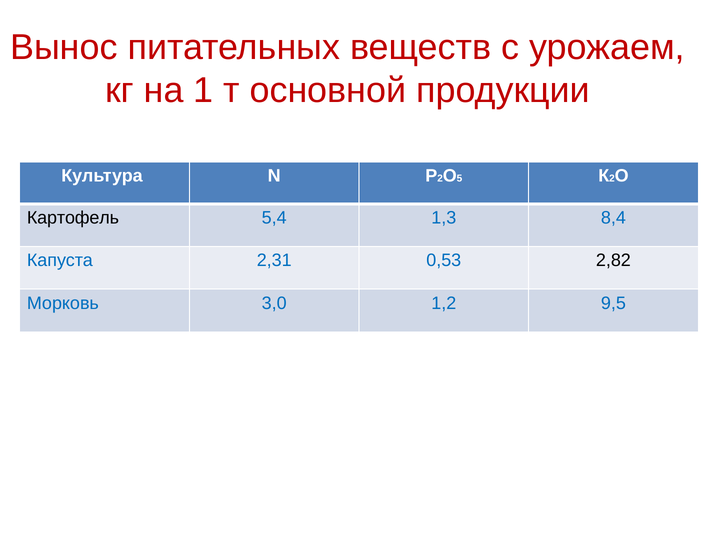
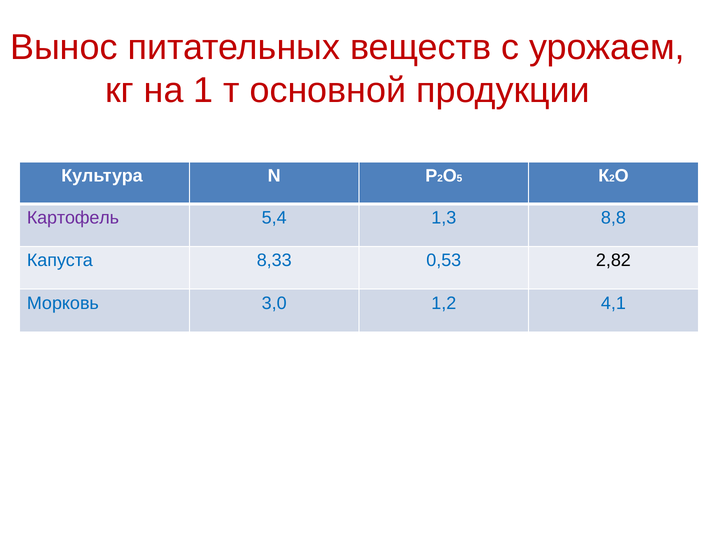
Картофель colour: black -> purple
8,4: 8,4 -> 8,8
2,31: 2,31 -> 8,33
9,5: 9,5 -> 4,1
